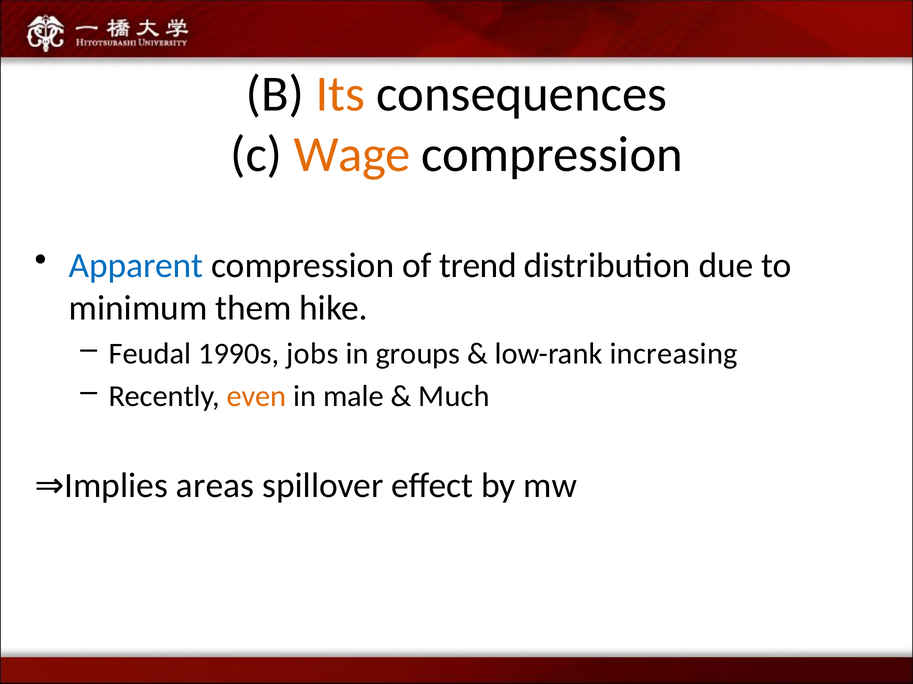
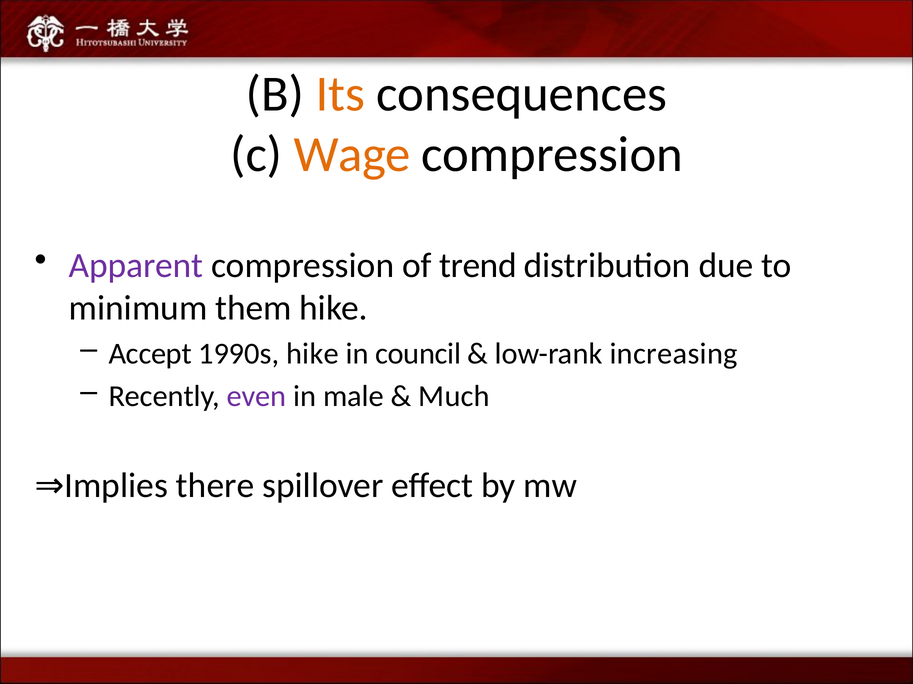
Apparent colour: blue -> purple
Feudal: Feudal -> Accept
1990s jobs: jobs -> hike
groups: groups -> council
even colour: orange -> purple
areas: areas -> there
